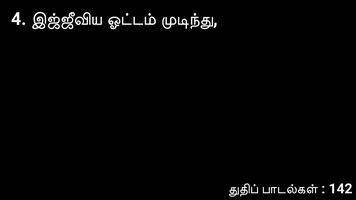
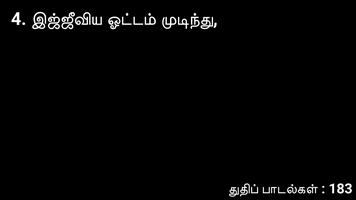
142: 142 -> 183
